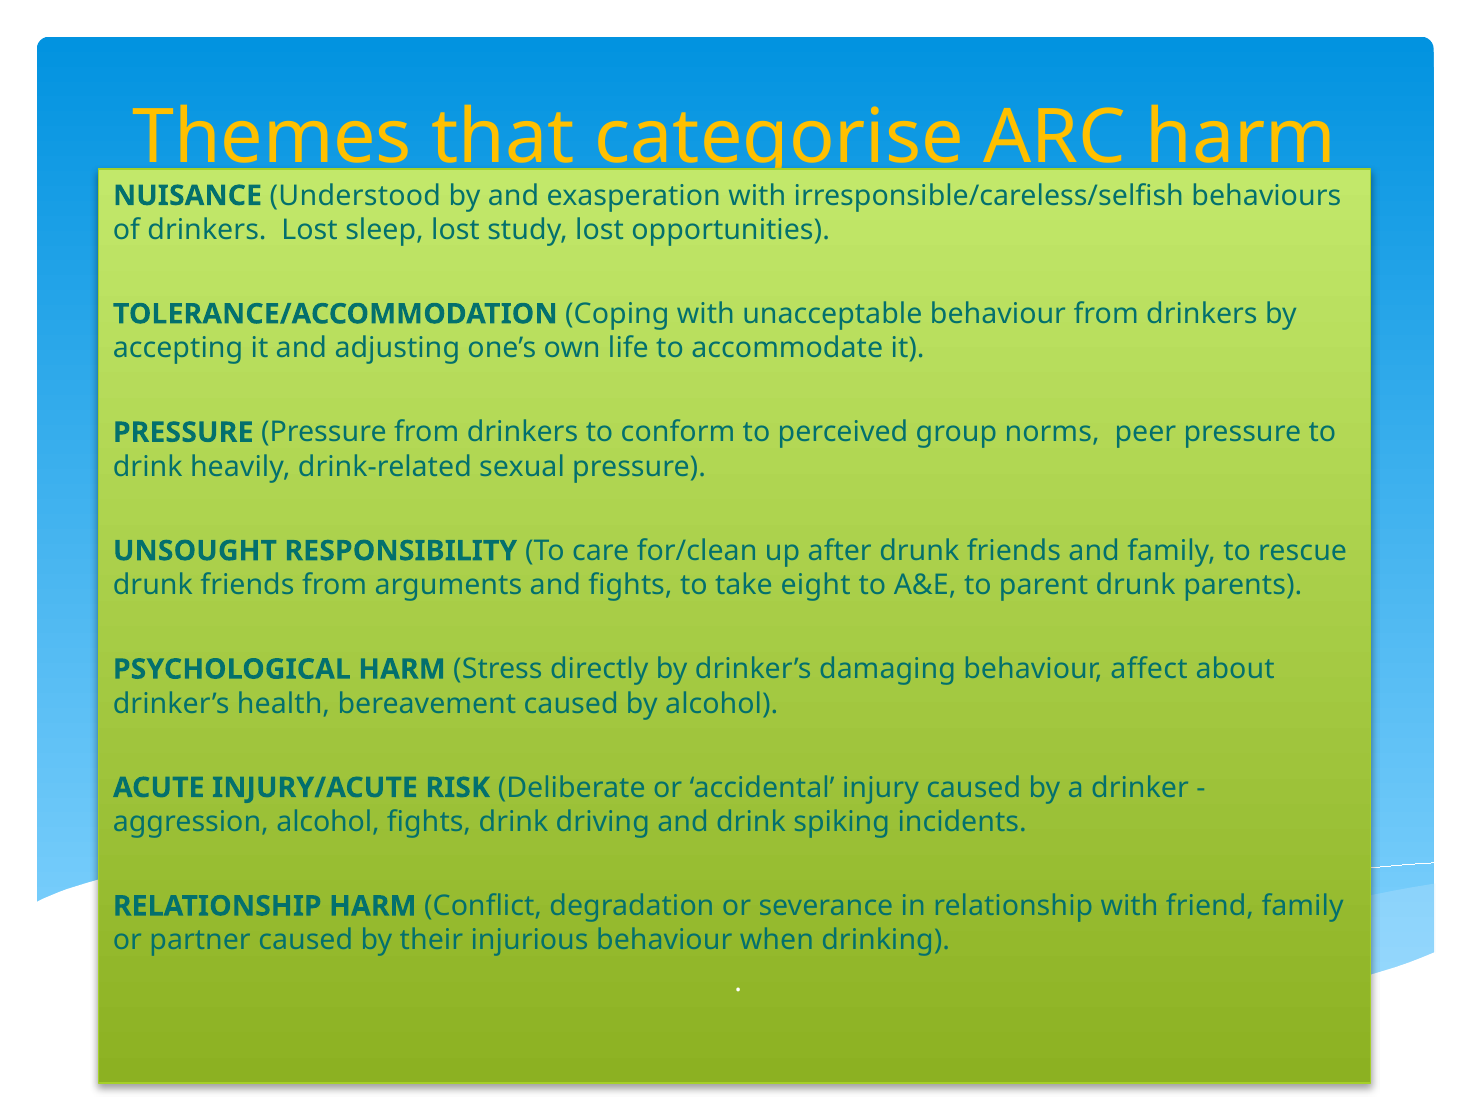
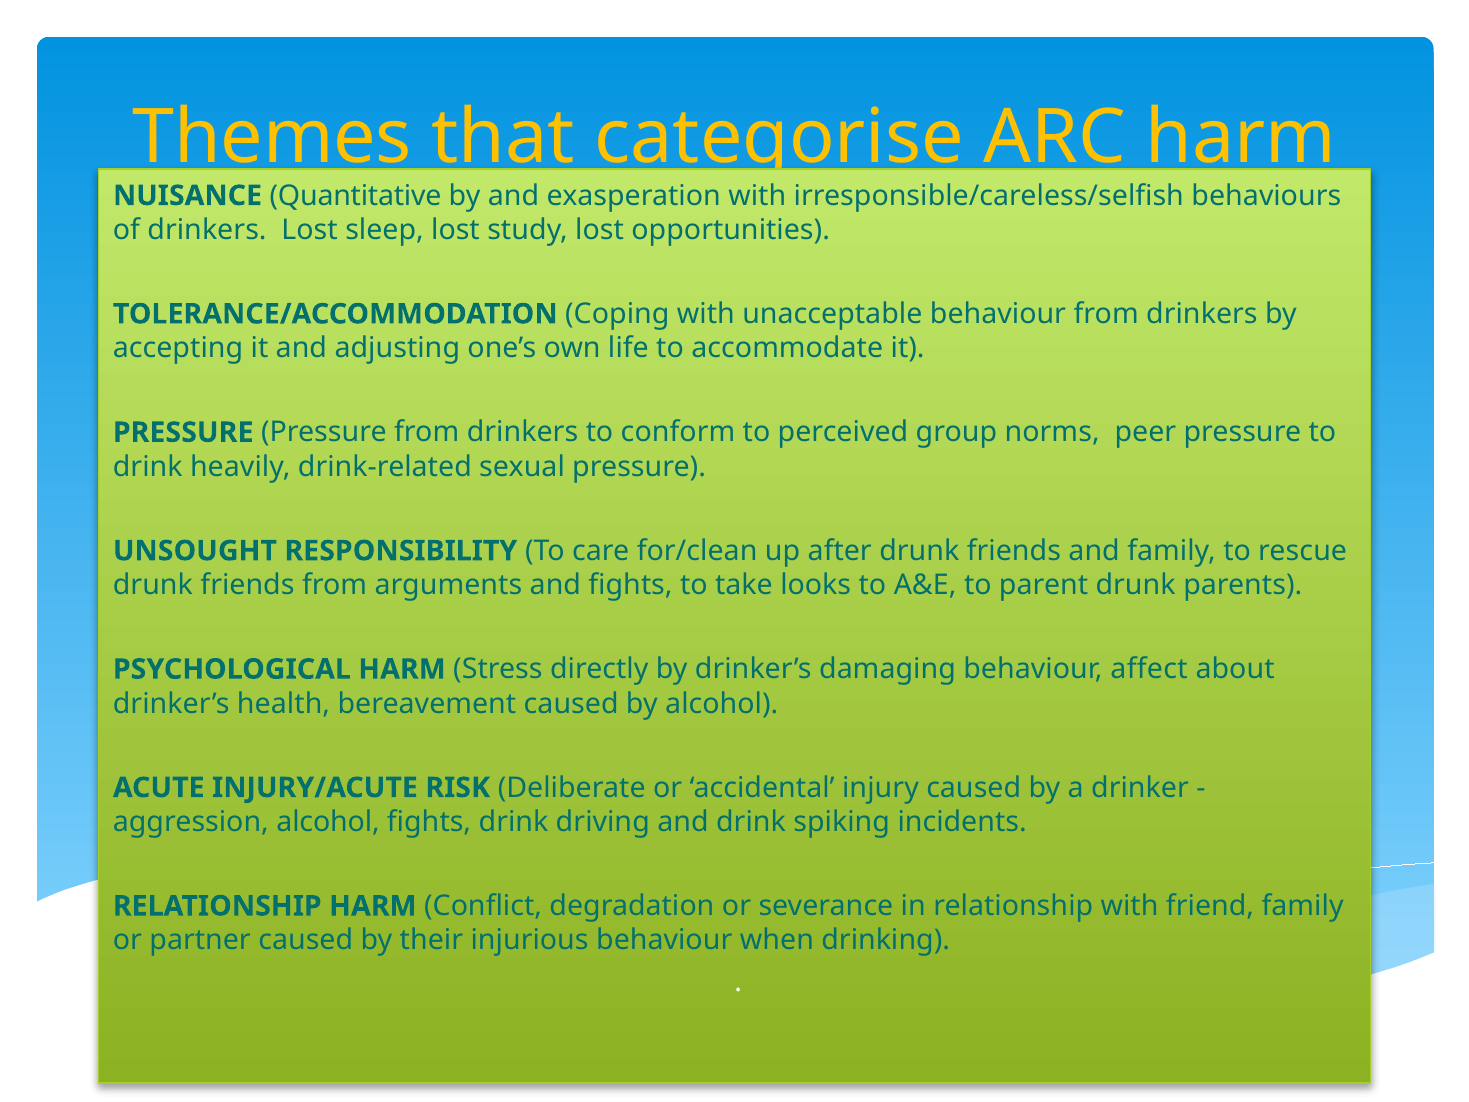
Understood: Understood -> Quantitative
eight: eight -> looks
